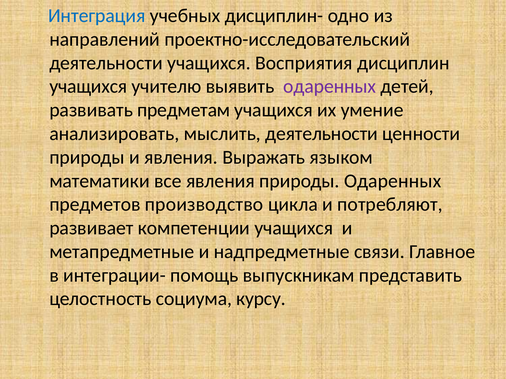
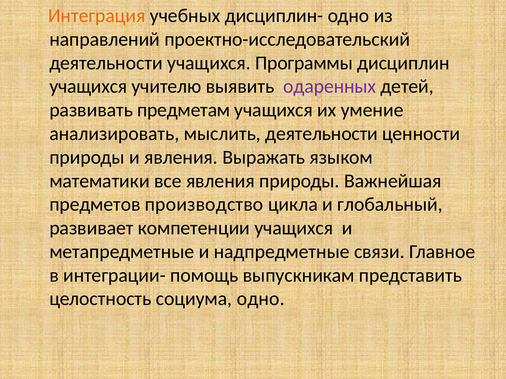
Интеграция colour: blue -> orange
Восприятия: Восприятия -> Программы
природы Одаренных: Одаренных -> Важнейшая
потребляют: потребляют -> глобальный
социума курсу: курсу -> одно
